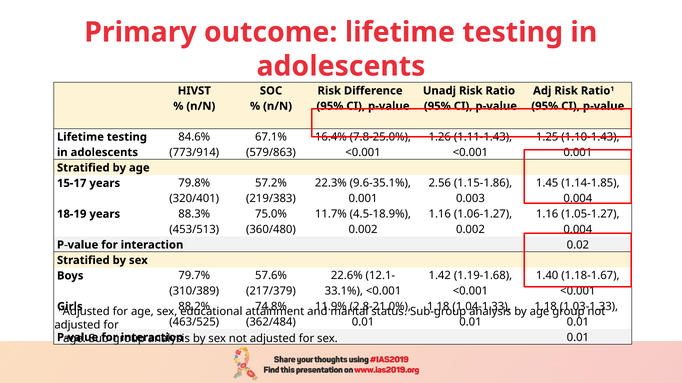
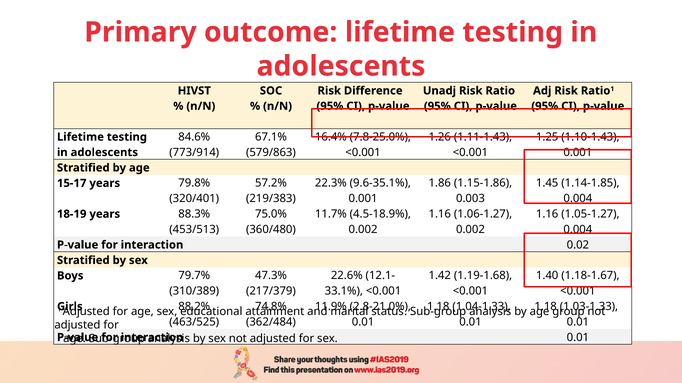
2.56: 2.56 -> 1.86
57.6%: 57.6% -> 47.3%
